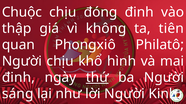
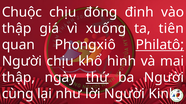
không: không -> xuống
Philatô underline: none -> present
đinh at (18, 78): đinh -> thập
sáng: sáng -> cùng
